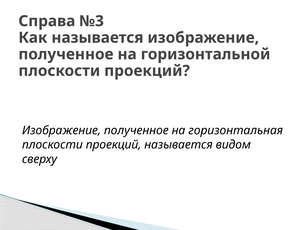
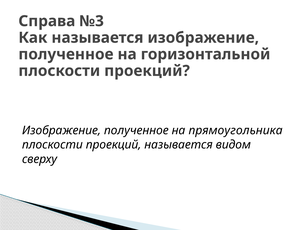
горизонтальная: горизонтальная -> прямоугольника
